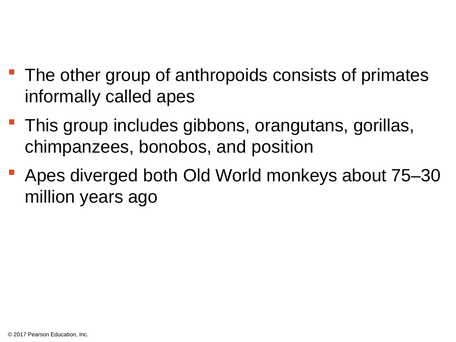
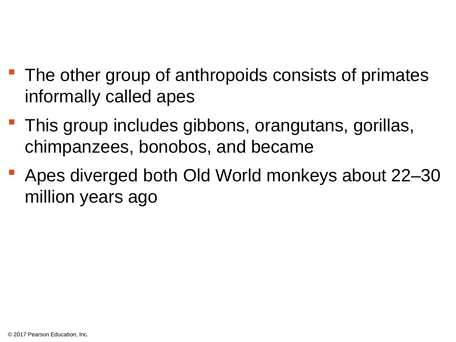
position: position -> became
75–30: 75–30 -> 22–30
